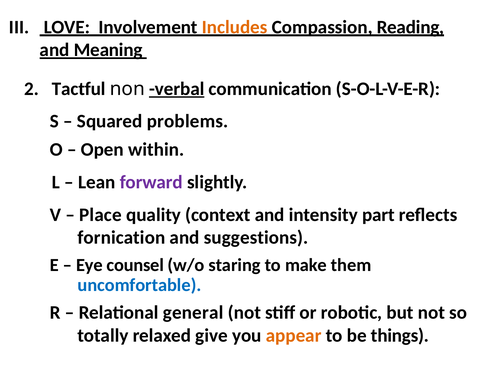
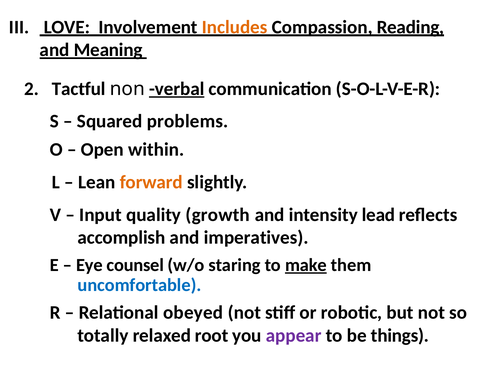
forward colour: purple -> orange
Place: Place -> Input
context: context -> growth
part: part -> lead
fornication: fornication -> accomplish
suggestions: suggestions -> imperatives
make underline: none -> present
general: general -> obeyed
give: give -> root
appear colour: orange -> purple
